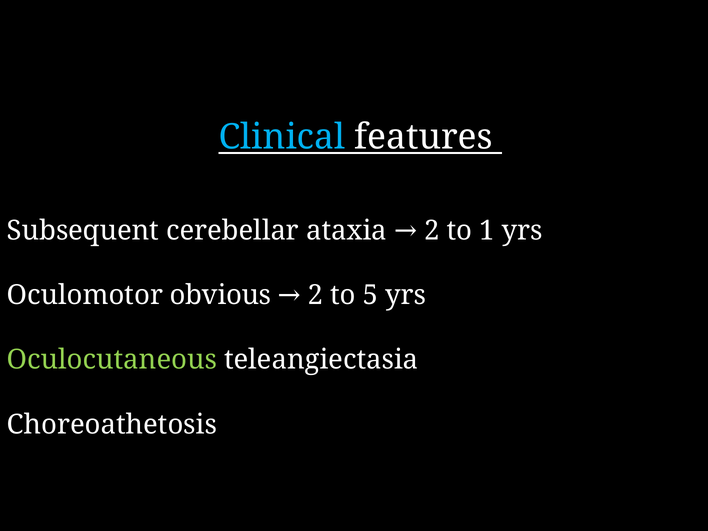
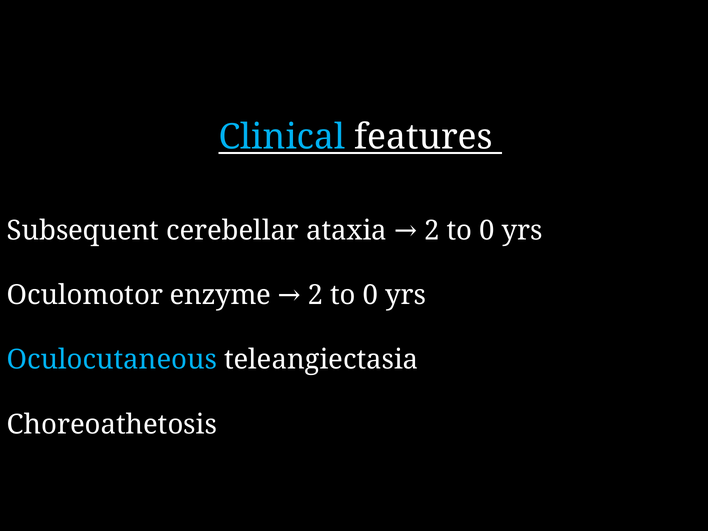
ataxia 2 to 1: 1 -> 0
obvious: obvious -> enzyme
5 at (371, 295): 5 -> 0
Oculocutaneous colour: light green -> light blue
